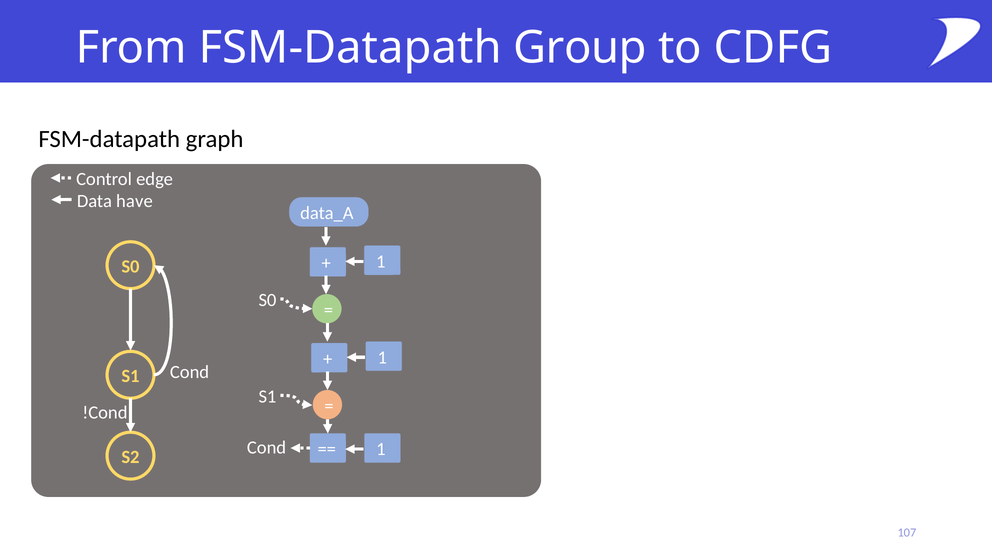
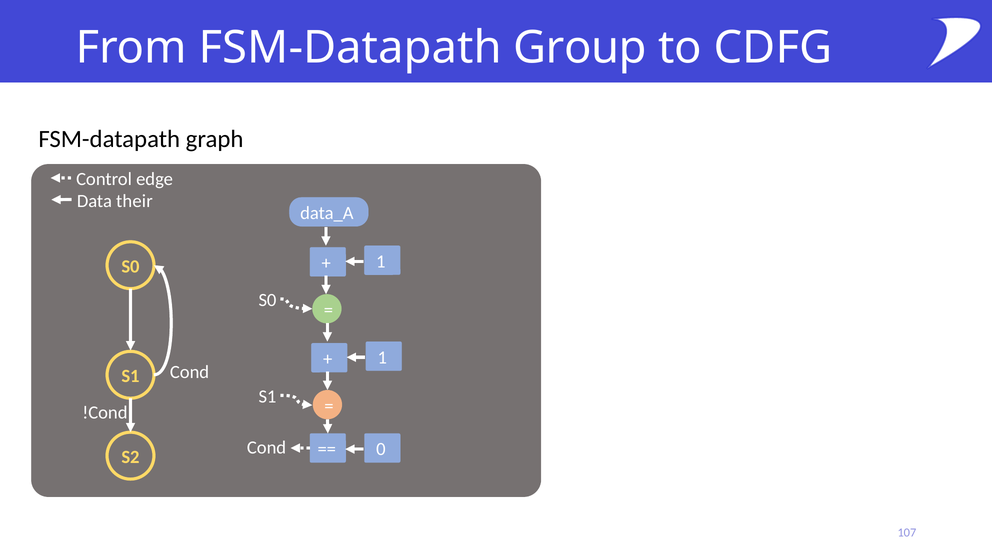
have: have -> their
1 at (381, 449): 1 -> 0
